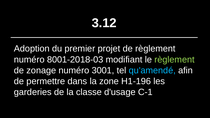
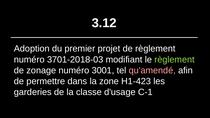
8001-2018-03: 8001-2018-03 -> 3701-2018-03
qu'amendé colour: light blue -> pink
H1-196: H1-196 -> H1-423
